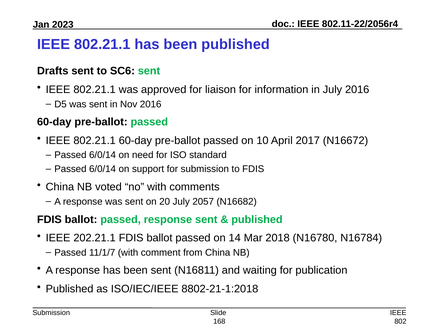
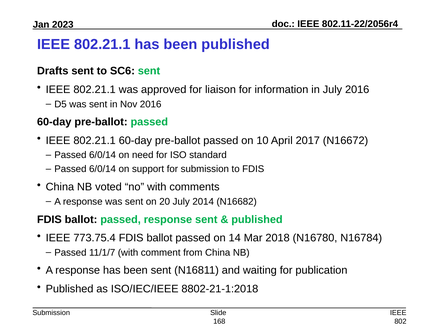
2057: 2057 -> 2014
202.21.1: 202.21.1 -> 773.75.4
